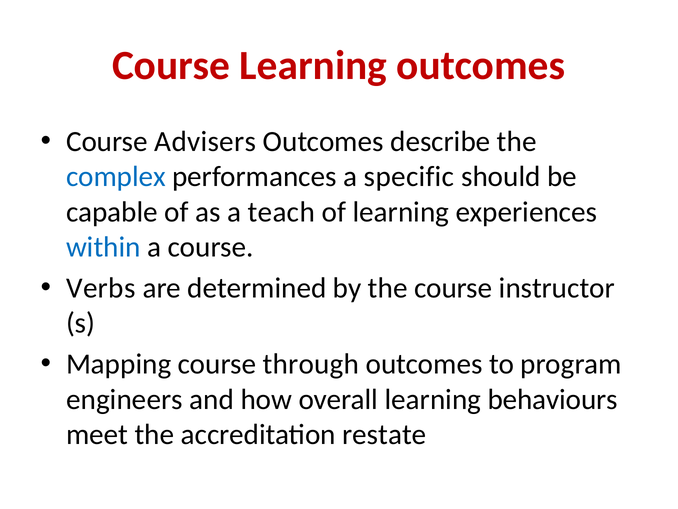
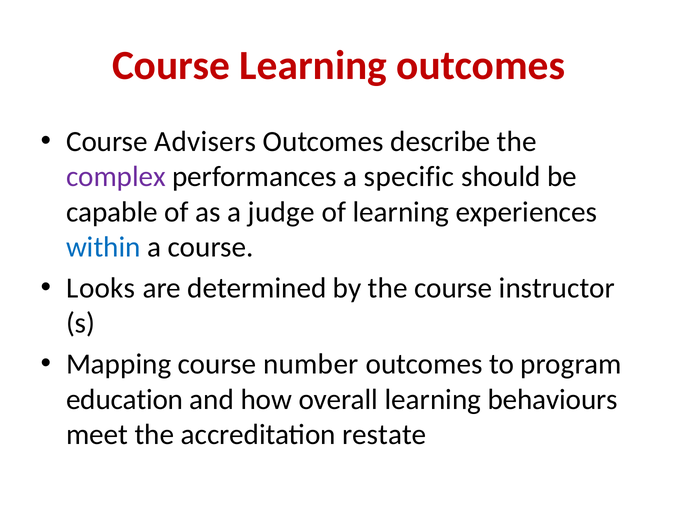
complex colour: blue -> purple
teach: teach -> judge
Verbs: Verbs -> Looks
through: through -> number
engineers: engineers -> education
